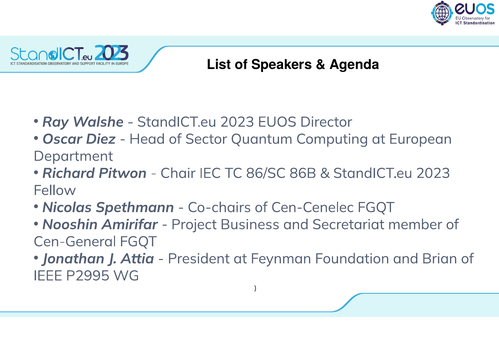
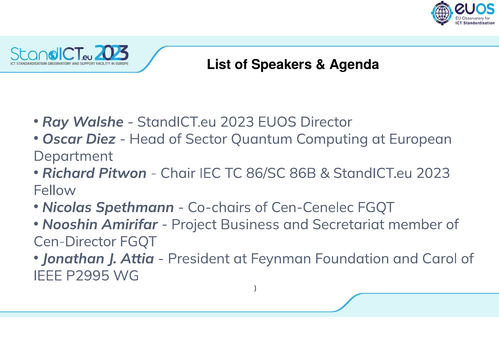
Cen-General: Cen-General -> Cen-Director
Brian: Brian -> Carol
